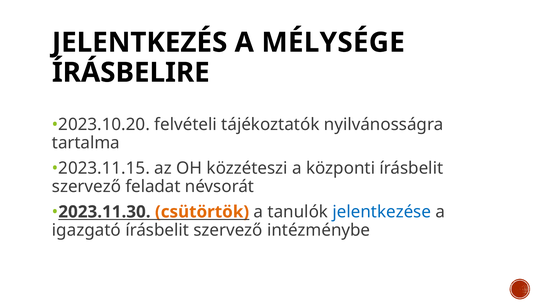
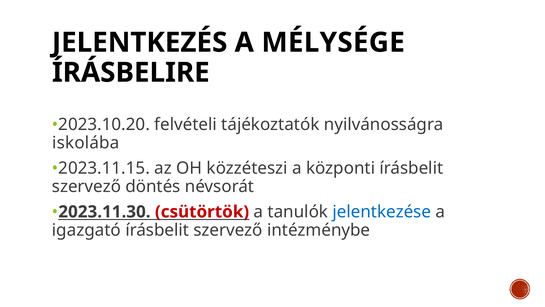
tartalma: tartalma -> iskolába
feladat: feladat -> döntés
csütörtök colour: orange -> red
